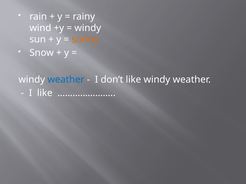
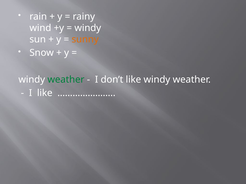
weather at (66, 80) colour: blue -> green
